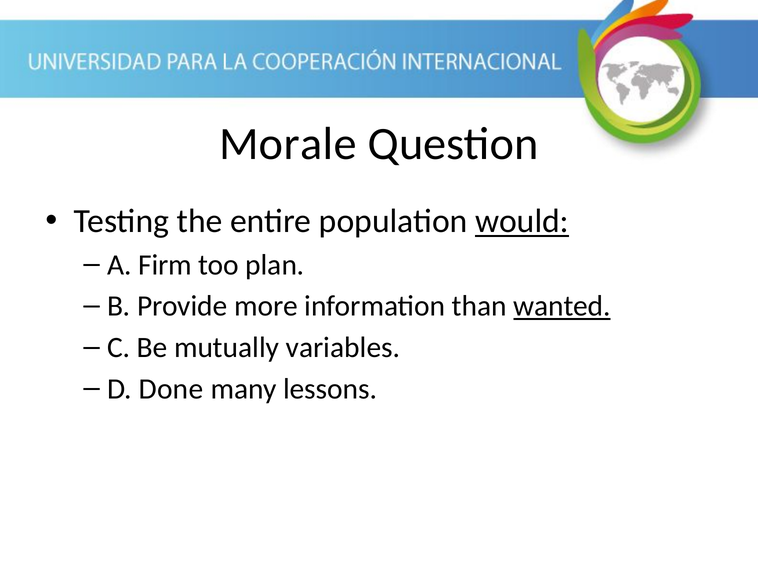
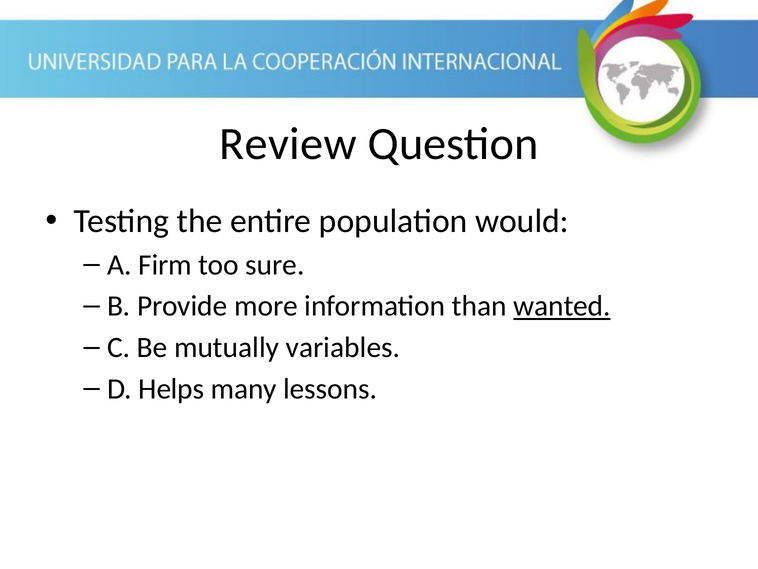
Morale: Morale -> Review
would underline: present -> none
plan: plan -> sure
Done: Done -> Helps
